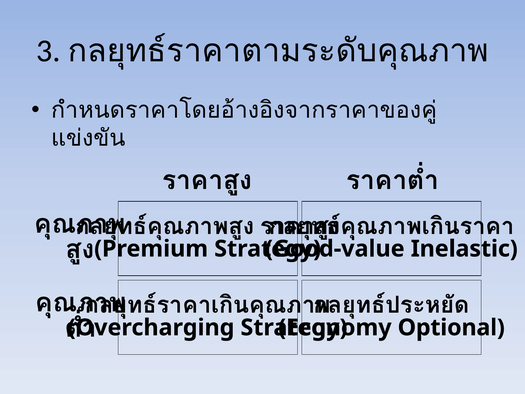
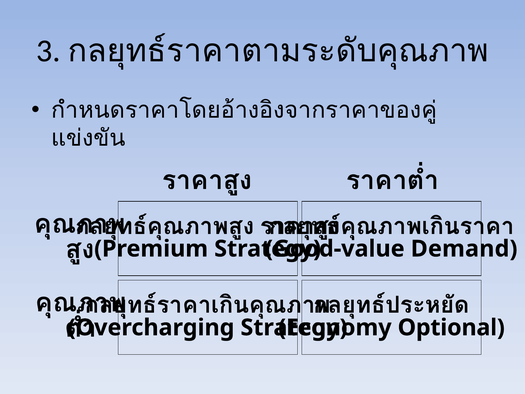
Inelastic: Inelastic -> Demand
